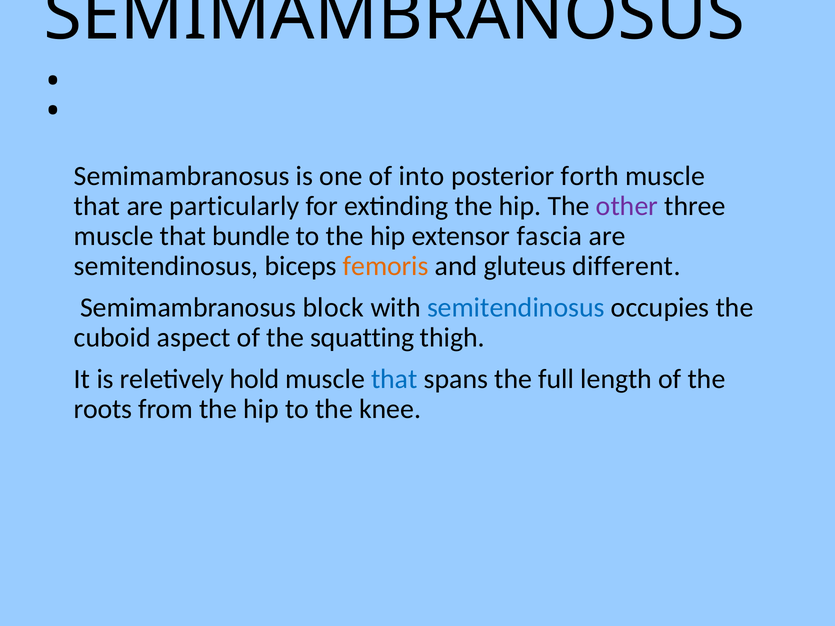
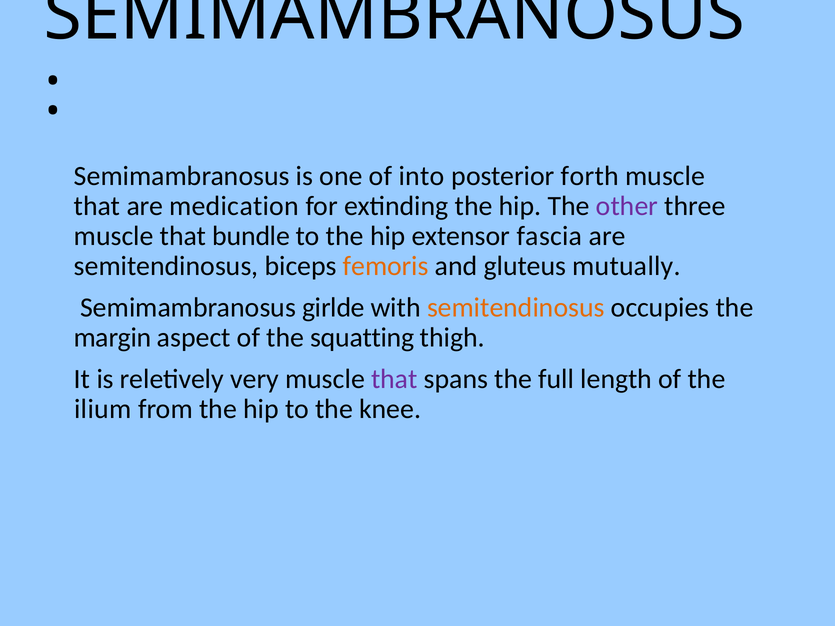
particularly: particularly -> medication
different: different -> mutually
block: block -> girlde
semitendinosus at (516, 308) colour: blue -> orange
cuboid: cuboid -> margin
hold: hold -> very
that at (394, 379) colour: blue -> purple
roots: roots -> ilium
